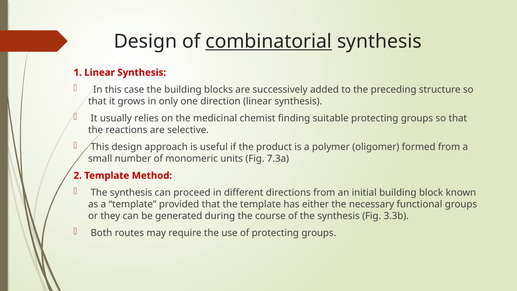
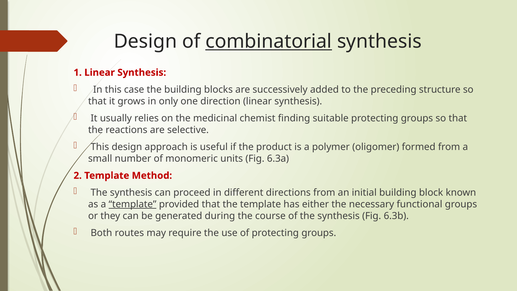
7.3a: 7.3a -> 6.3a
template at (133, 204) underline: none -> present
3.3b: 3.3b -> 6.3b
